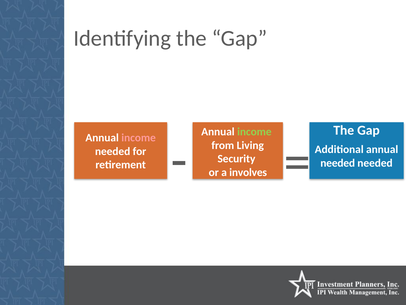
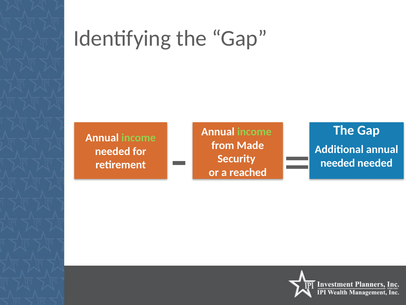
income at (139, 138) colour: pink -> light green
Living: Living -> Made
involves: involves -> reached
